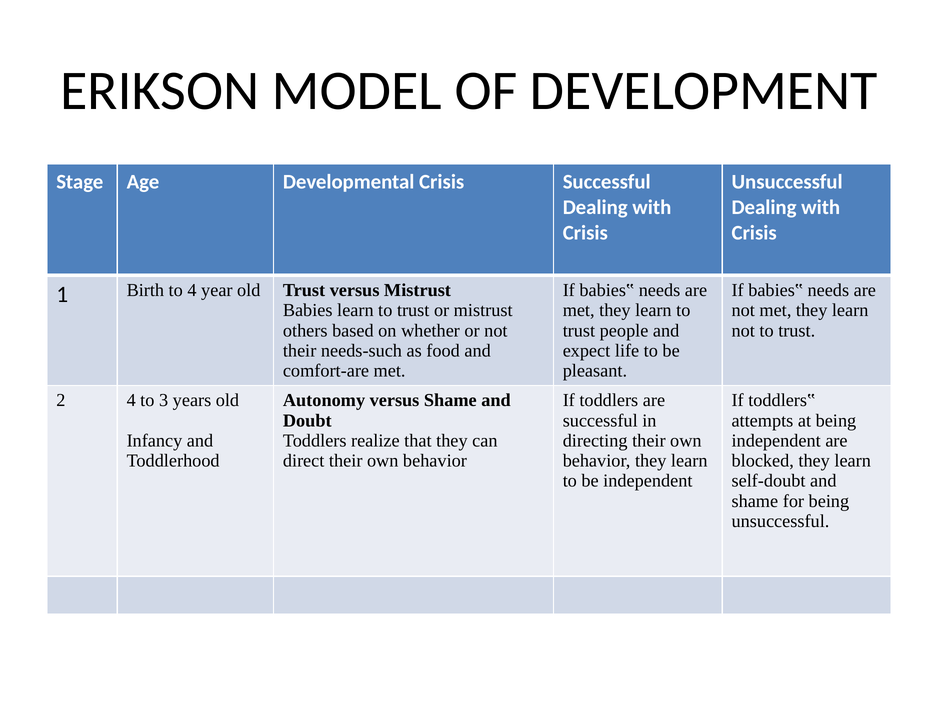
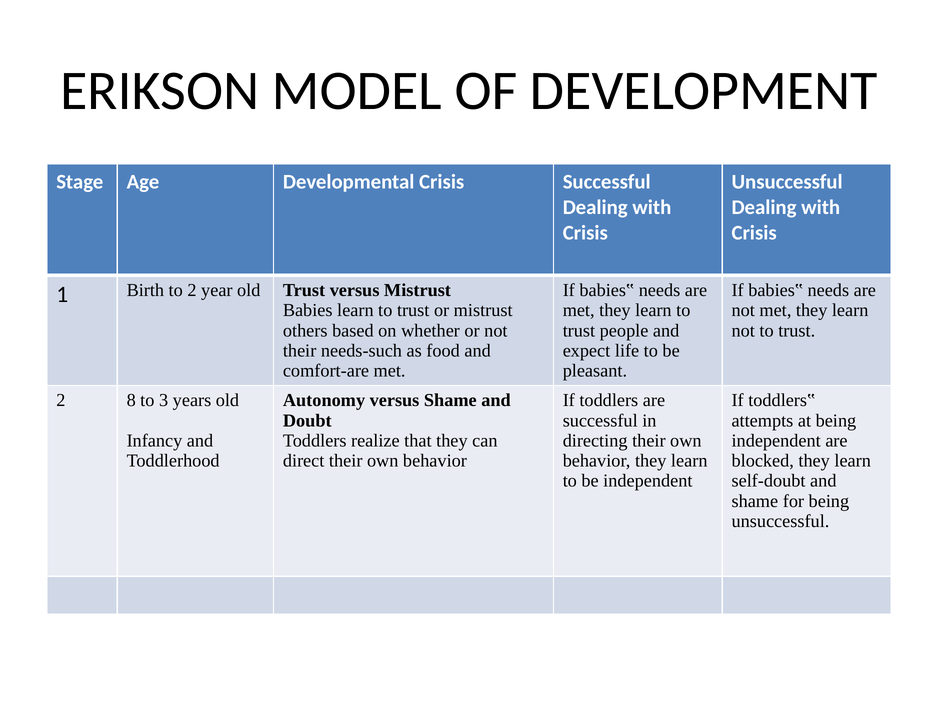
to 4: 4 -> 2
2 4: 4 -> 8
